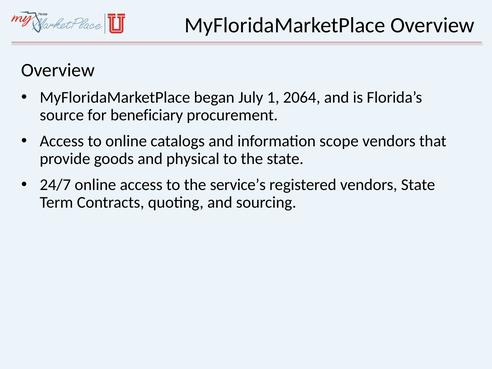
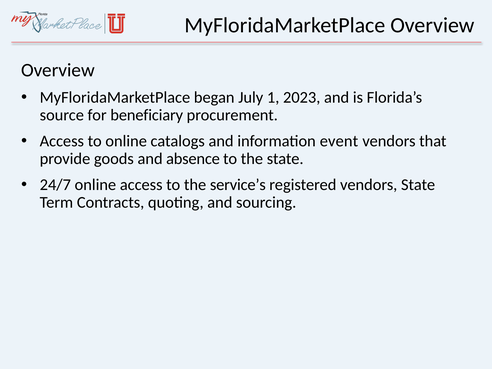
2064: 2064 -> 2023
scope: scope -> event
physical: physical -> absence
